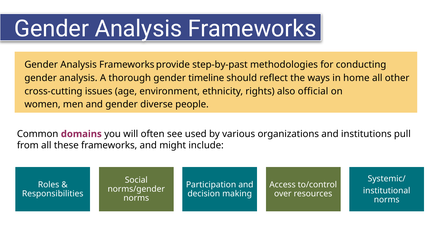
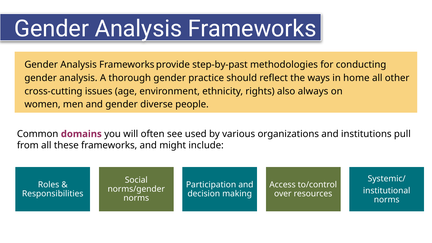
timeline: timeline -> practice
official: official -> always
